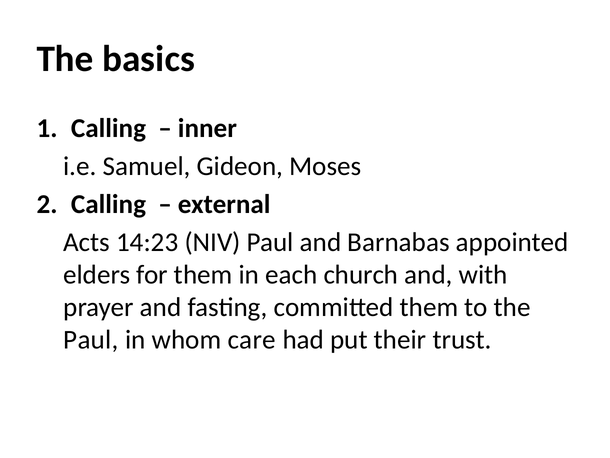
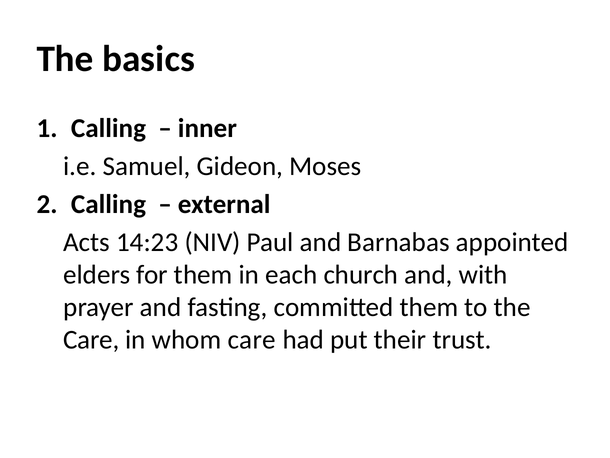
Paul at (91, 339): Paul -> Care
